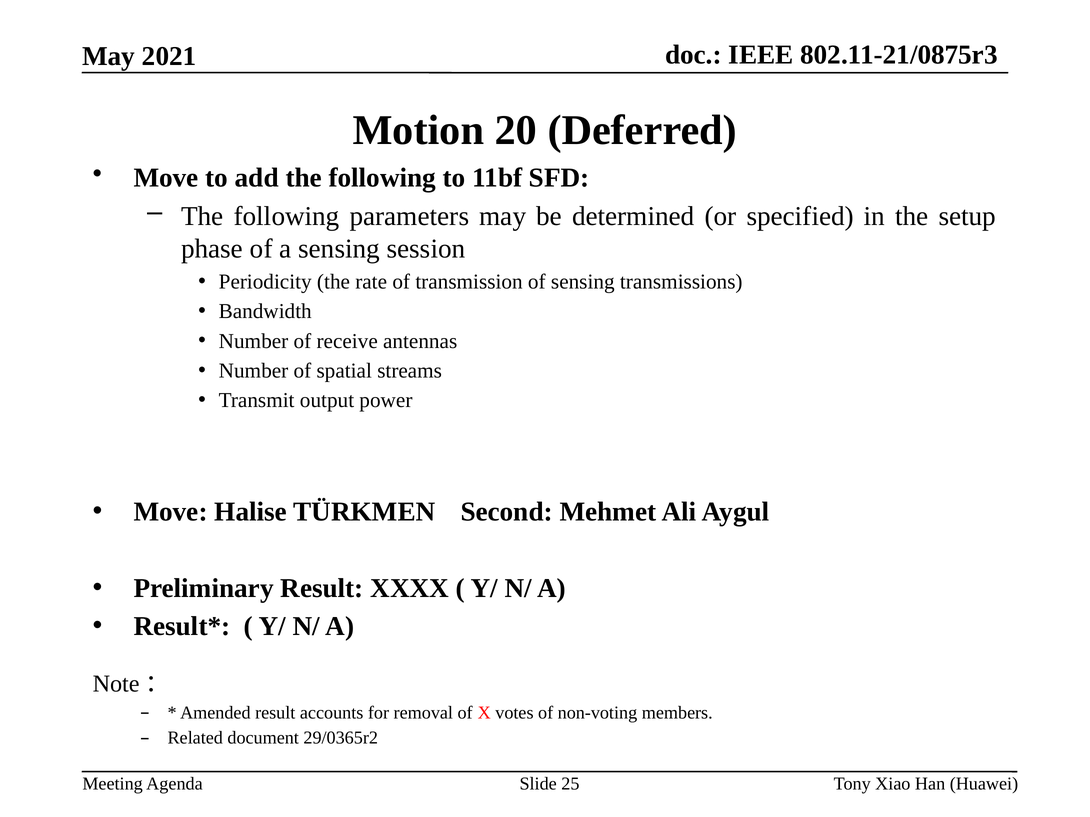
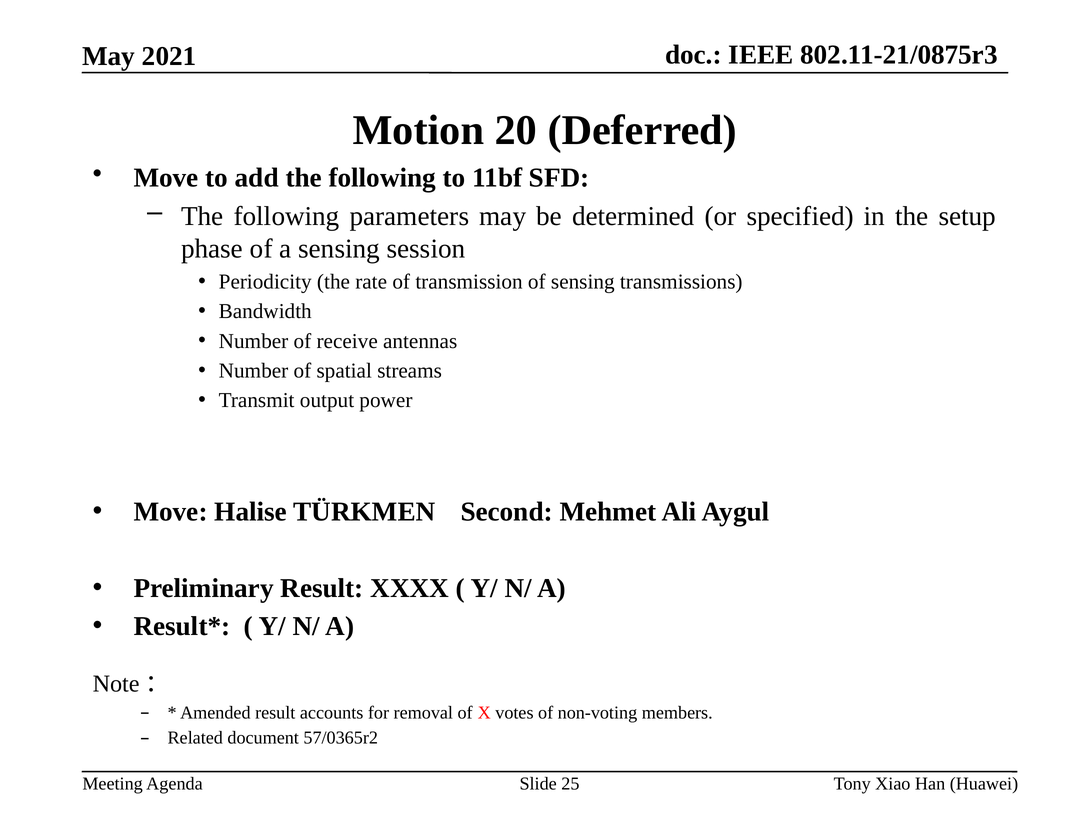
29/0365r2: 29/0365r2 -> 57/0365r2
